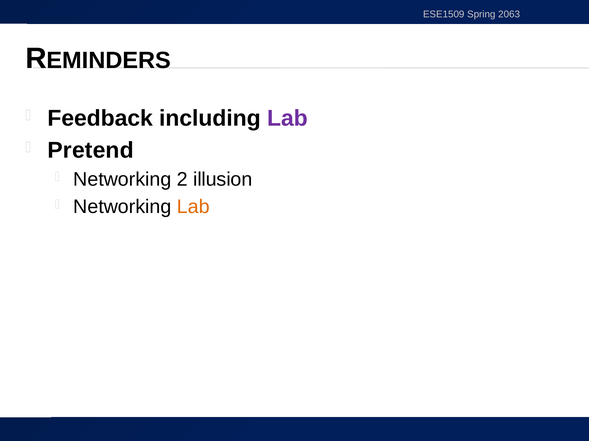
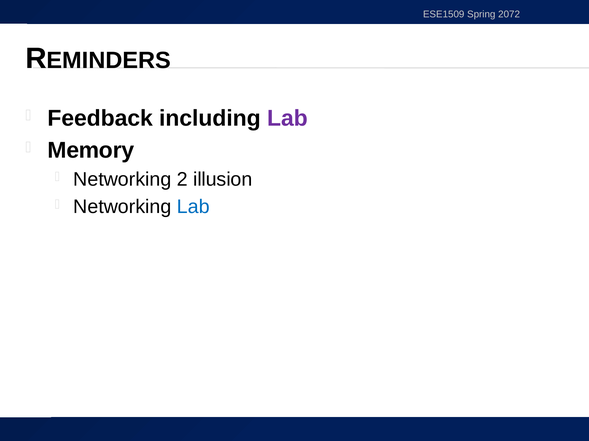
2063: 2063 -> 2072
Pretend: Pretend -> Memory
Lab at (193, 207) colour: orange -> blue
